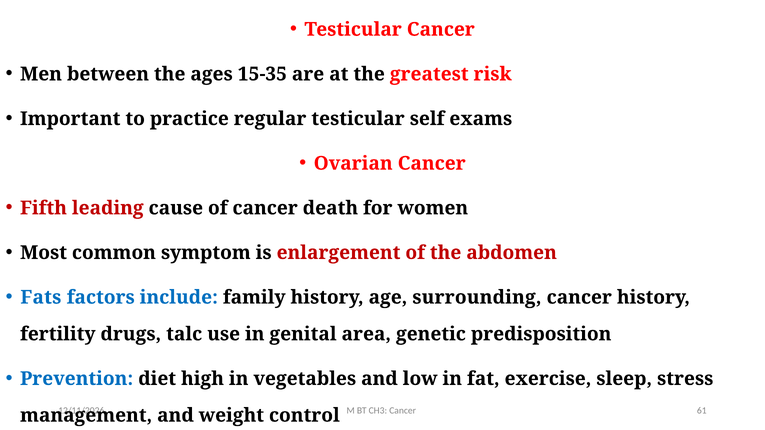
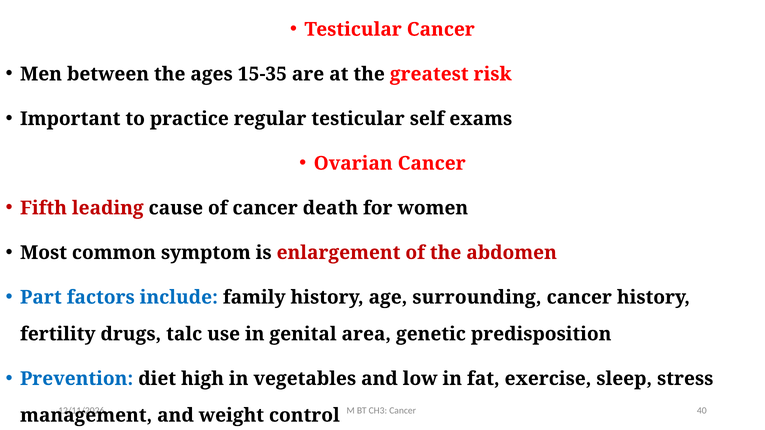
Fats: Fats -> Part
61: 61 -> 40
